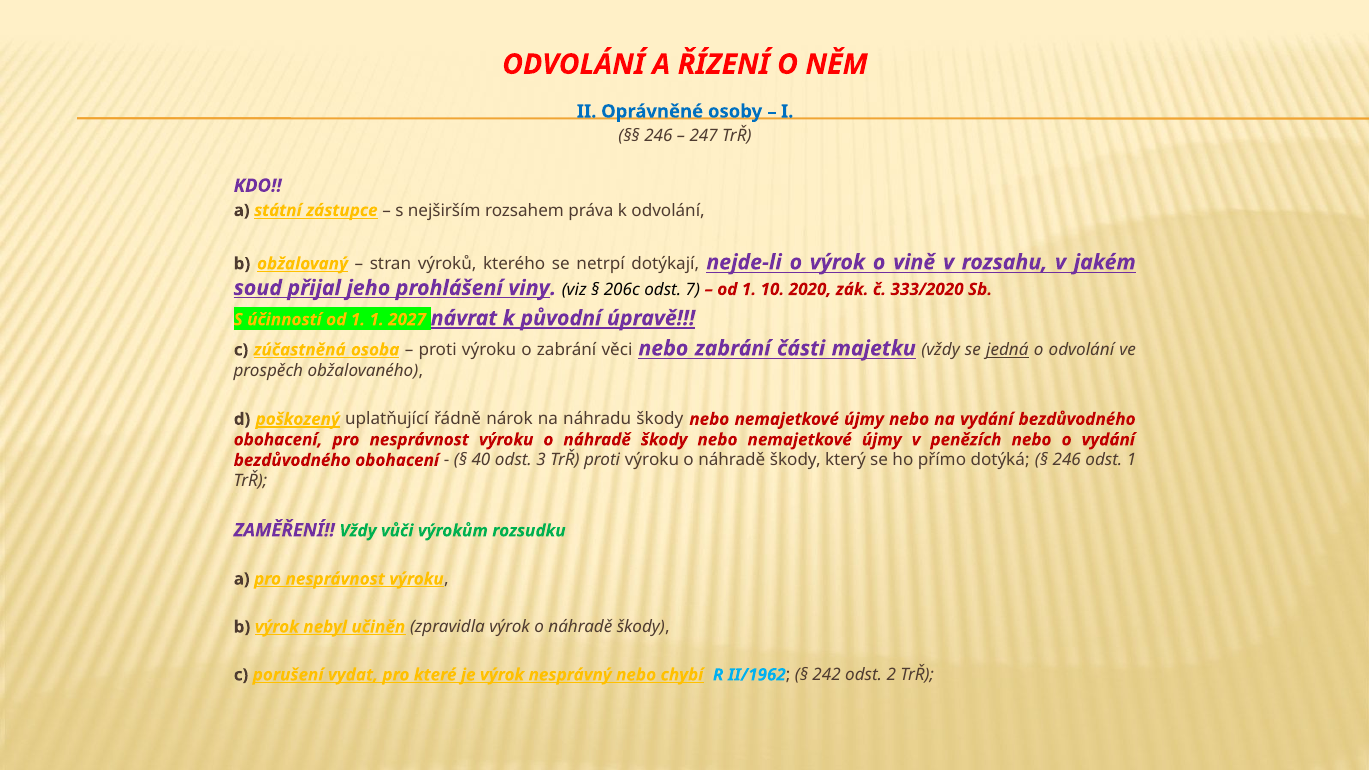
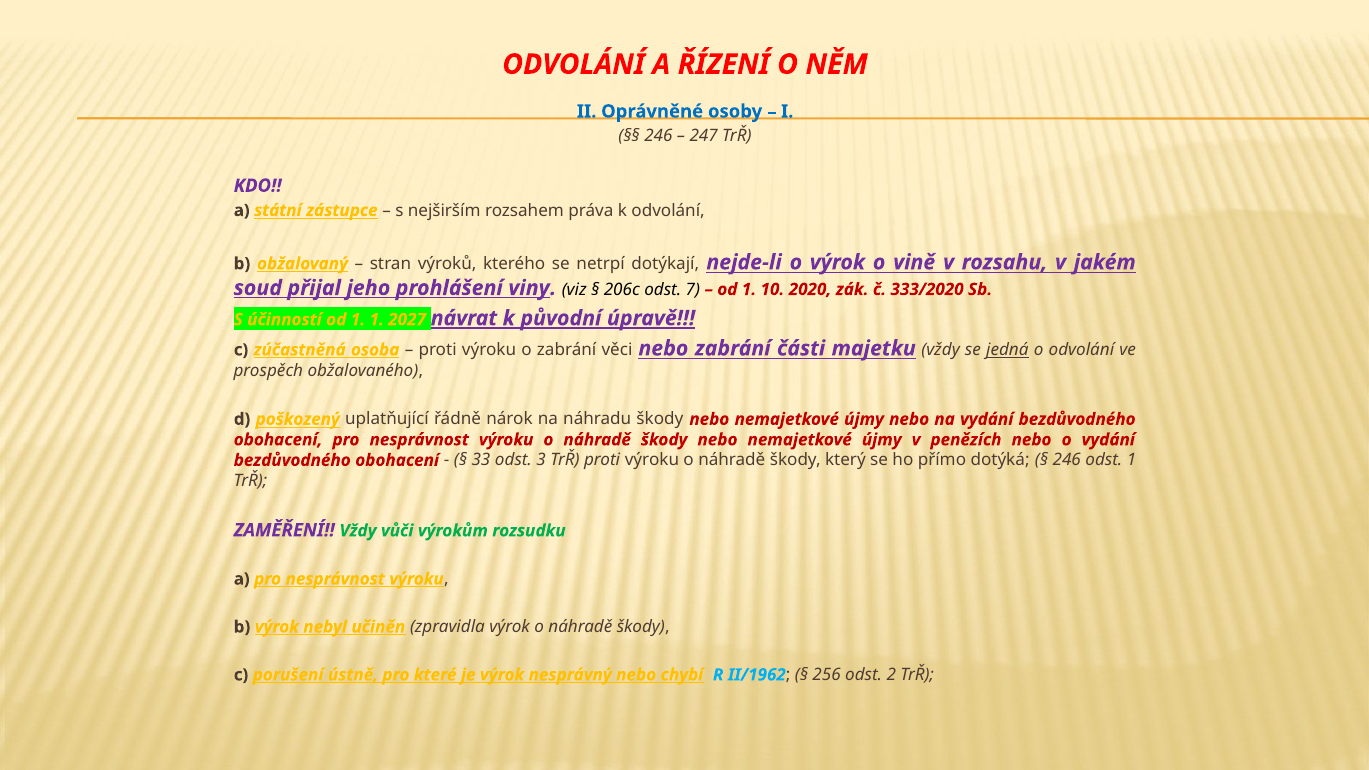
poškozený underline: present -> none
40: 40 -> 33
vydat: vydat -> ústně
242: 242 -> 256
